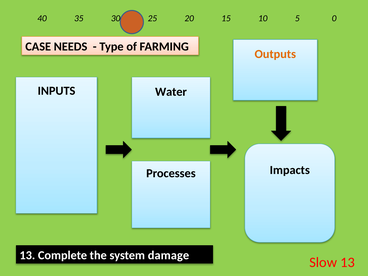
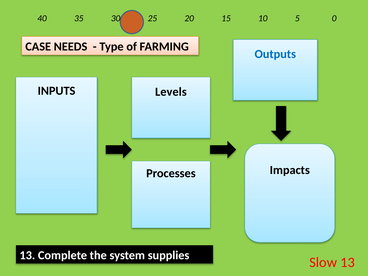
Outputs colour: orange -> blue
Water: Water -> Levels
damage: damage -> supplies
